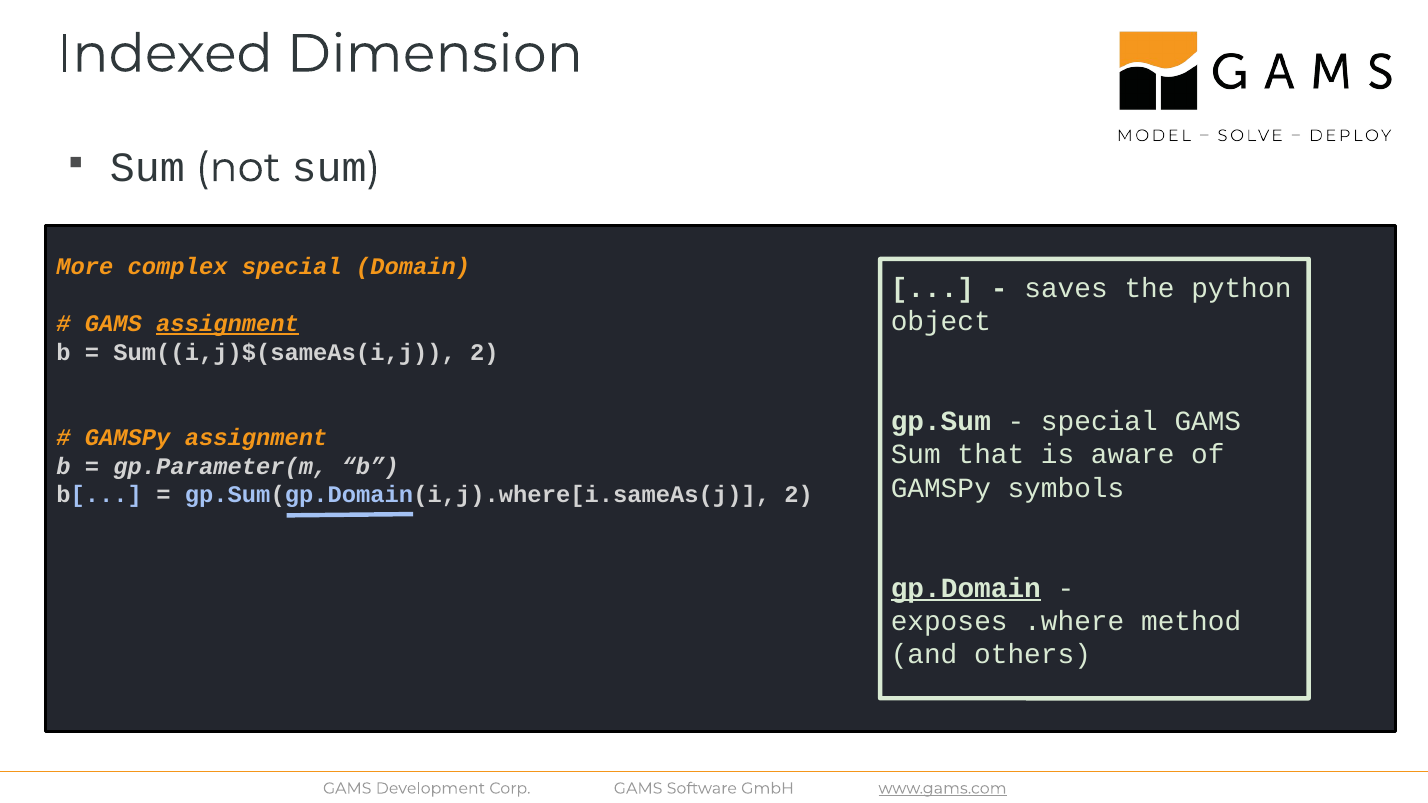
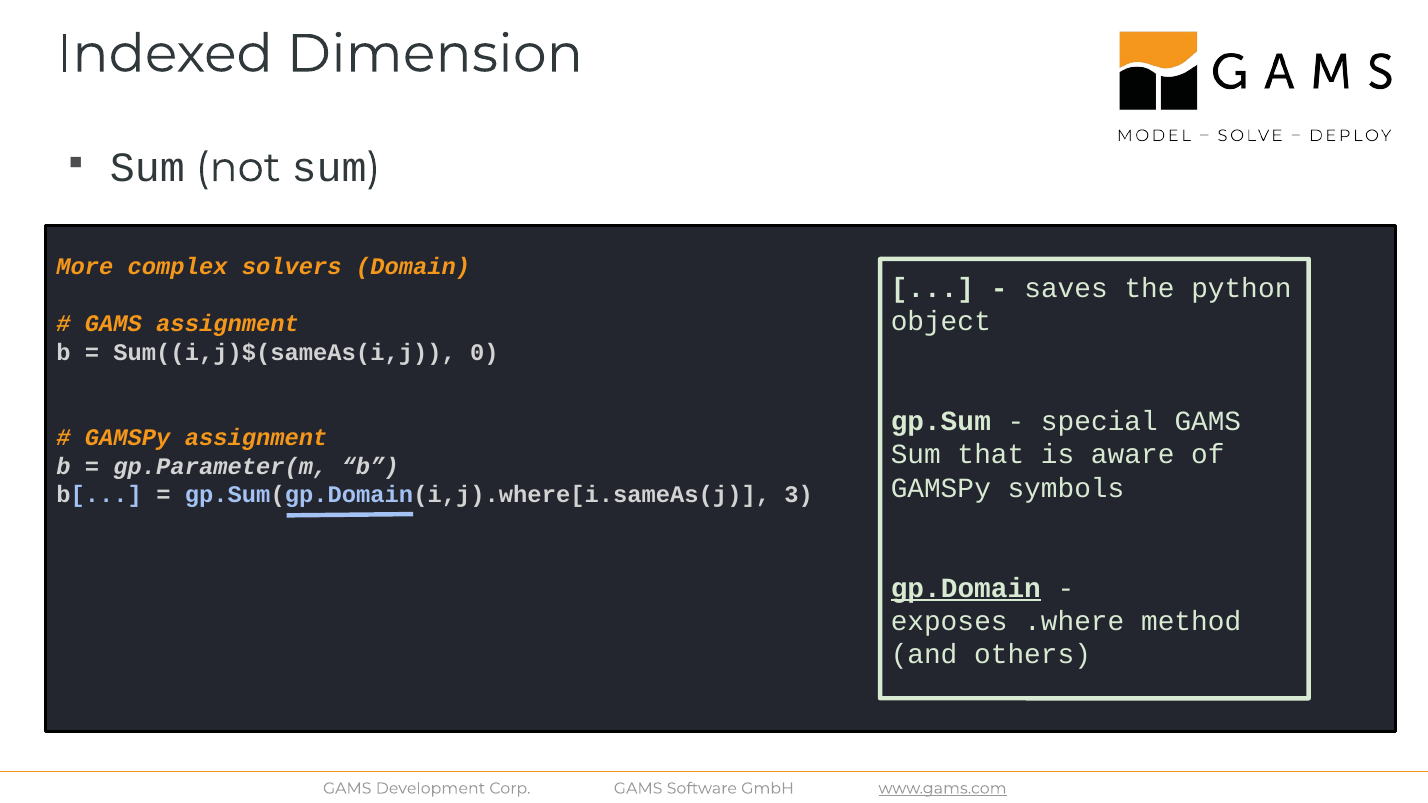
complex special: special -> solvers
assignment at (228, 324) underline: present -> none
Sum((i,j)$(sameAs(i,j 2: 2 -> 0
gp.Sum(gp.Domain(i,j).where[i.sameAs(j 2: 2 -> 3
